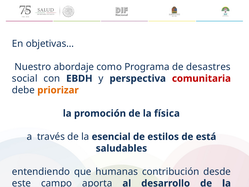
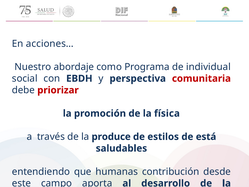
objetivas…: objetivas… -> acciones…
desastres: desastres -> individual
priorizar colour: orange -> red
esencial: esencial -> produce
